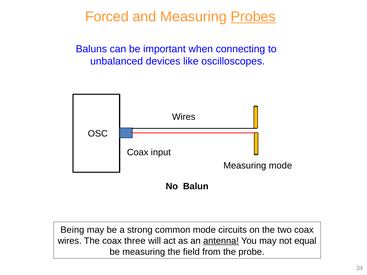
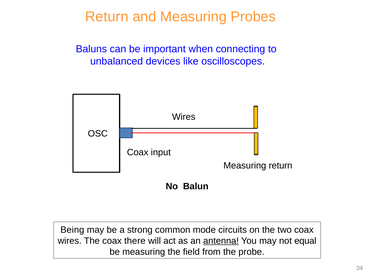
Forced at (107, 17): Forced -> Return
Probes underline: present -> none
Measuring mode: mode -> return
three: three -> there
